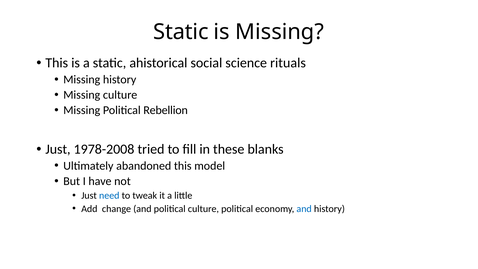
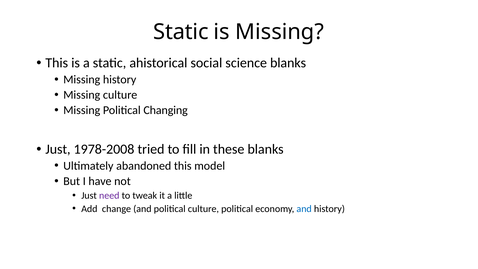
science rituals: rituals -> blanks
Rebellion: Rebellion -> Changing
need colour: blue -> purple
